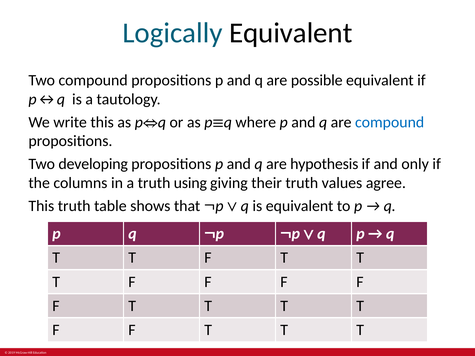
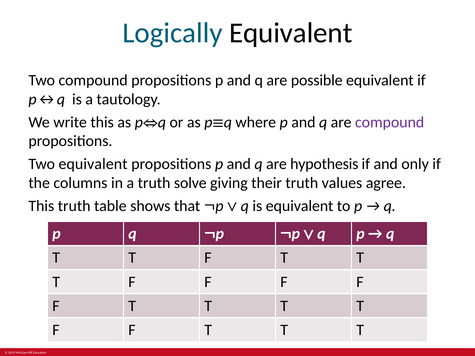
compound at (390, 122) colour: blue -> purple
Two developing: developing -> equivalent
using: using -> solve
